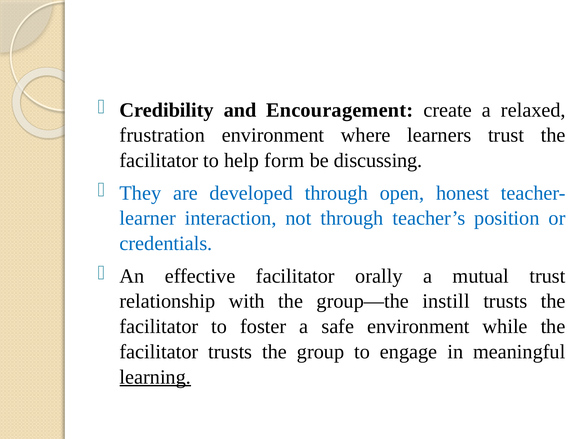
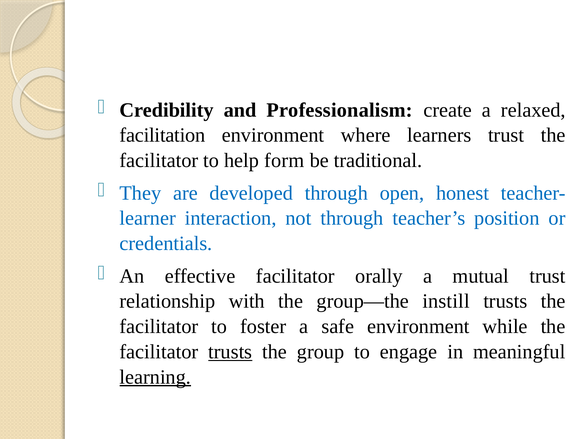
Encouragement: Encouragement -> Professionalism
frustration: frustration -> facilitation
discussing: discussing -> traditional
trusts at (230, 352) underline: none -> present
